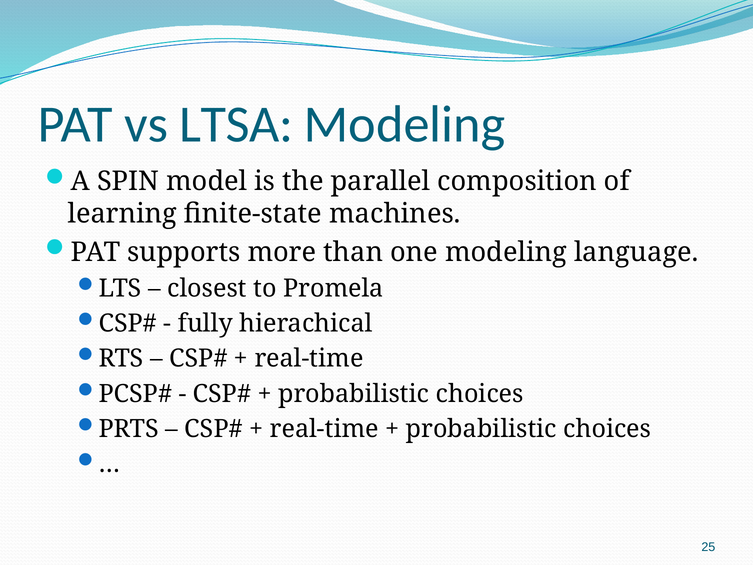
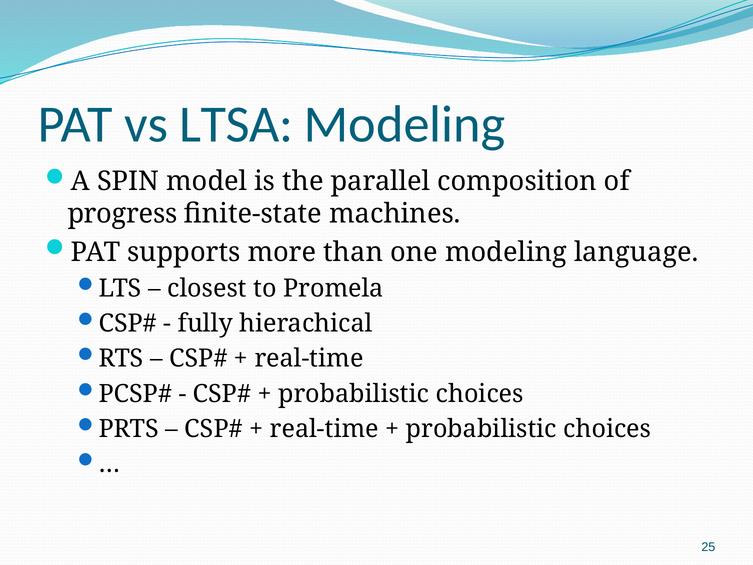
learning: learning -> progress
